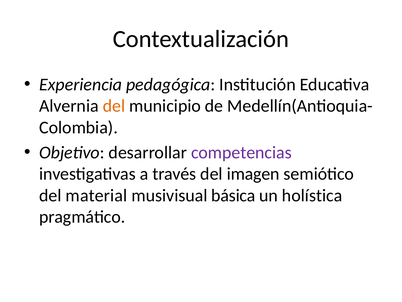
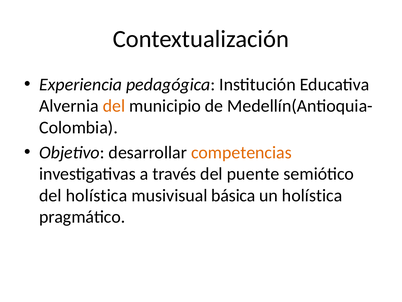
competencias colour: purple -> orange
imagen: imagen -> puente
del material: material -> holística
